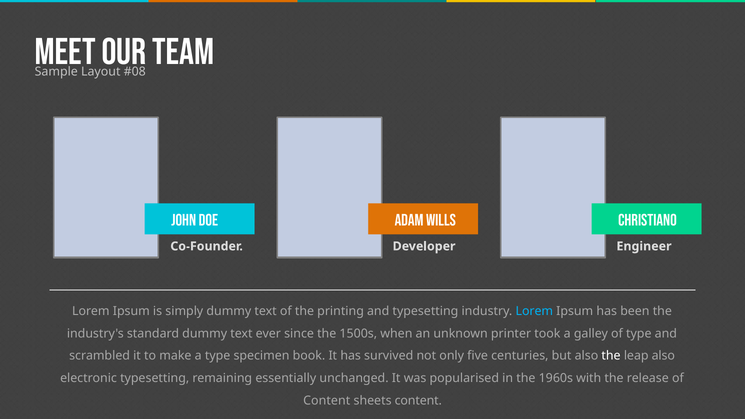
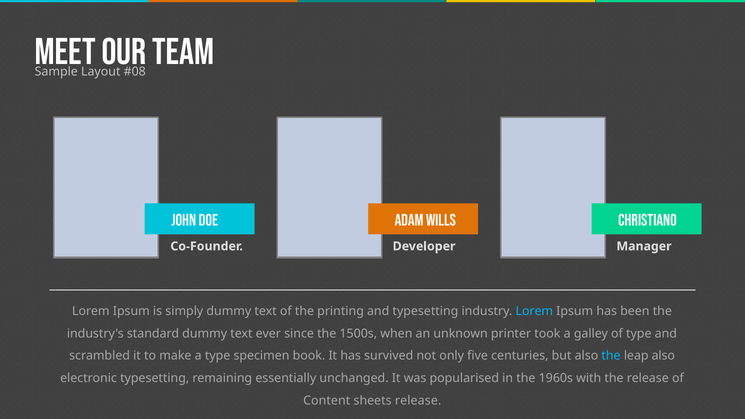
Engineer: Engineer -> Manager
the at (611, 356) colour: white -> light blue
sheets content: content -> release
